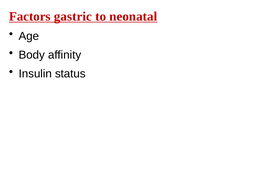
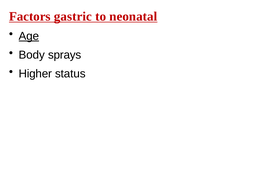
Age underline: none -> present
affinity: affinity -> sprays
Insulin: Insulin -> Higher
